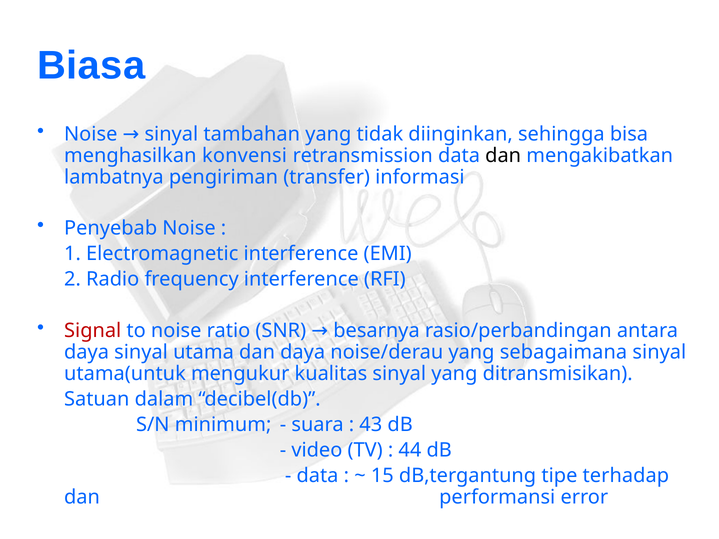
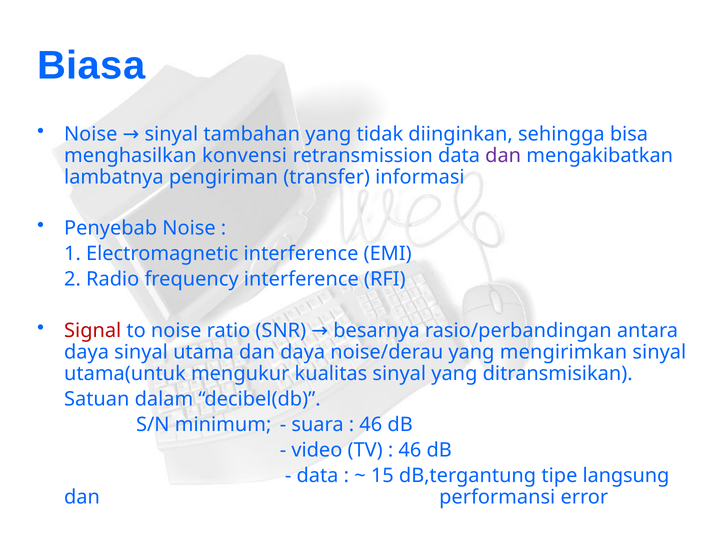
dan at (503, 156) colour: black -> purple
sebagaimana: sebagaimana -> mengirimkan
43 at (371, 425): 43 -> 46
44 at (410, 450): 44 -> 46
terhadap: terhadap -> langsung
